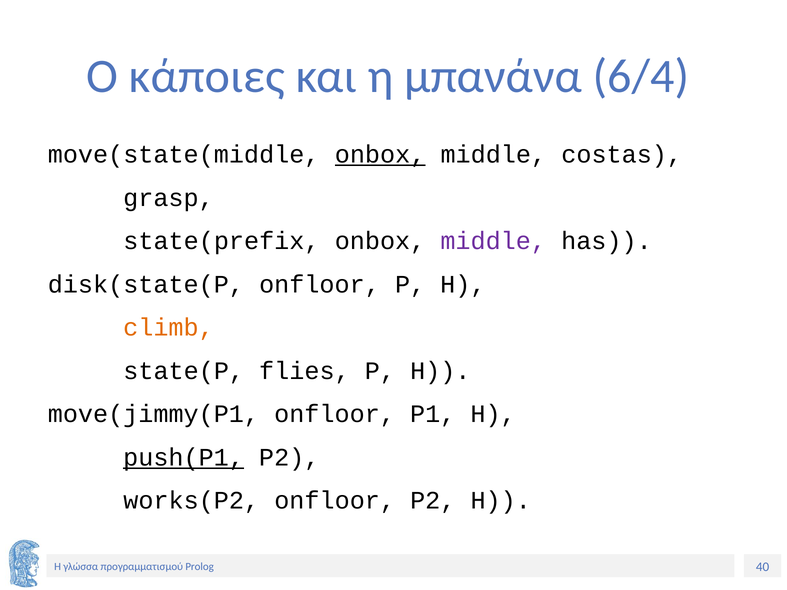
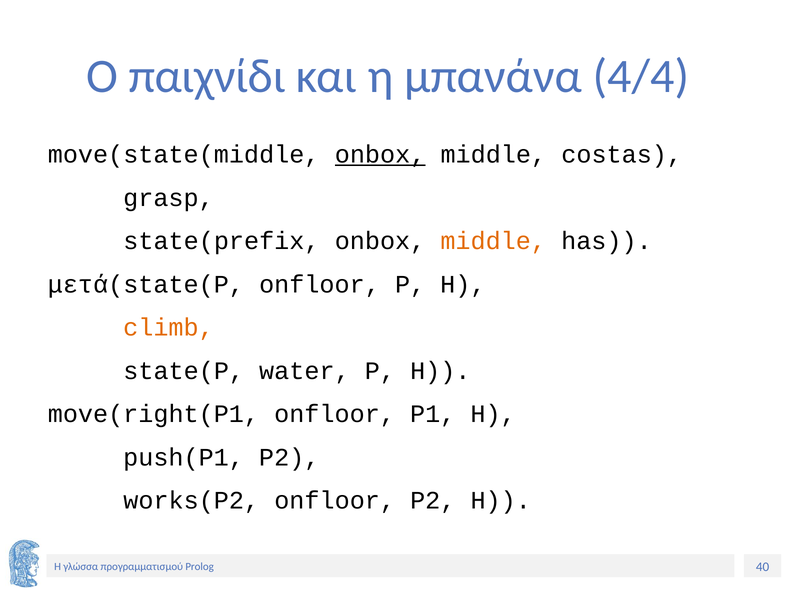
κάποιες: κάποιες -> παιχνίδι
6/4: 6/4 -> 4/4
middle at (493, 241) colour: purple -> orange
disk(state(P: disk(state(P -> μετά(state(P
flies: flies -> water
move(jimmy(P1: move(jimmy(P1 -> move(right(P1
push(P1 underline: present -> none
